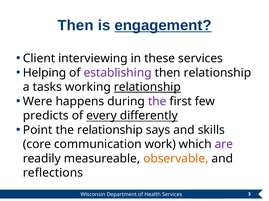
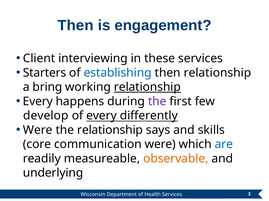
engagement underline: present -> none
Helping: Helping -> Starters
establishing colour: purple -> blue
tasks: tasks -> bring
Were at (38, 102): Were -> Every
predicts: predicts -> develop
Point at (38, 130): Point -> Were
communication work: work -> were
are colour: purple -> blue
reflections: reflections -> underlying
